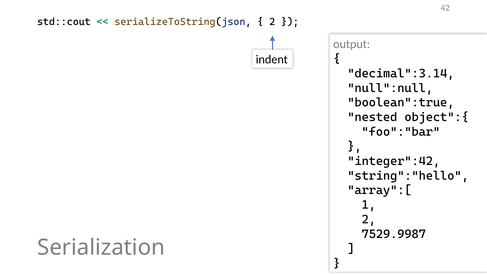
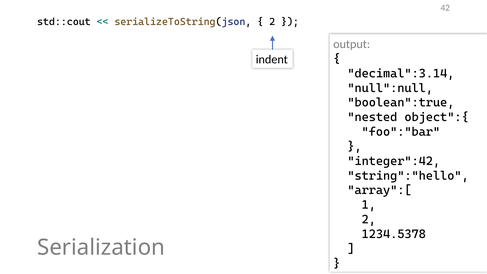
7529.9987: 7529.9987 -> 1234.5378
